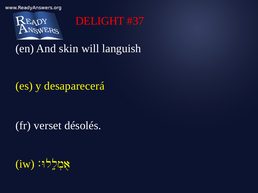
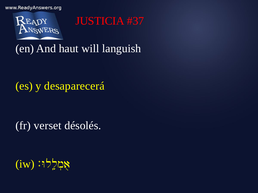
DELIGHT: DELIGHT -> JUSTICIA
skin: skin -> haut
